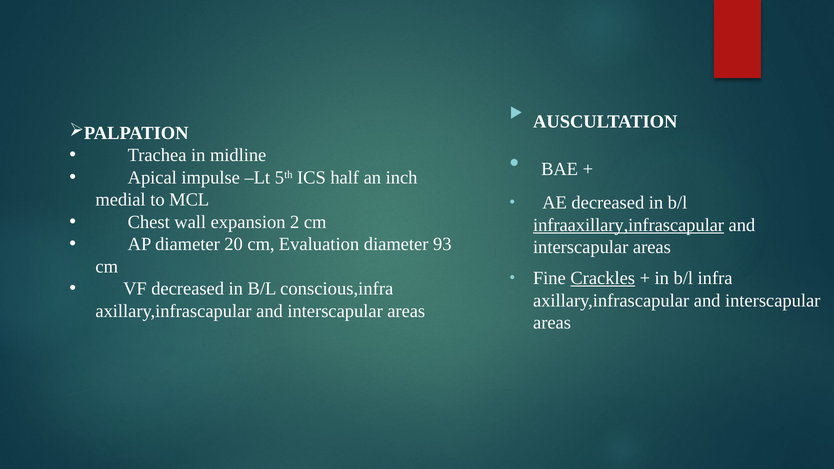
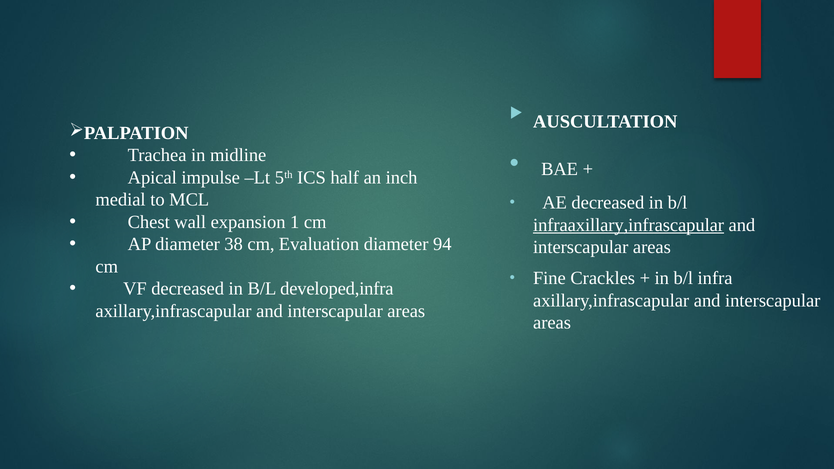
2: 2 -> 1
20: 20 -> 38
93: 93 -> 94
Crackles underline: present -> none
conscious,infra: conscious,infra -> developed,infra
